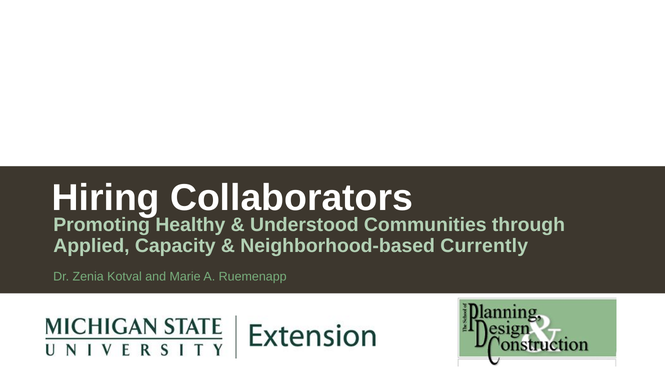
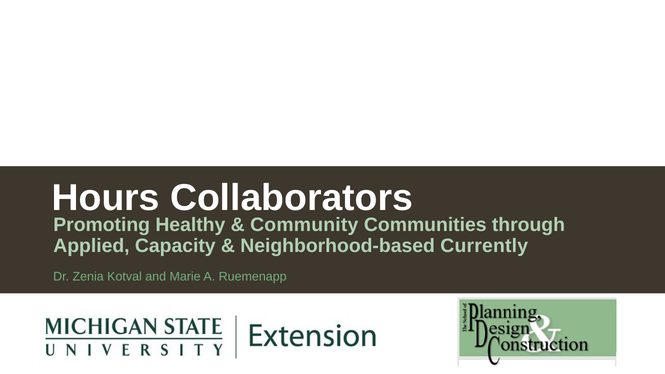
Hiring: Hiring -> Hours
Understood: Understood -> Community
